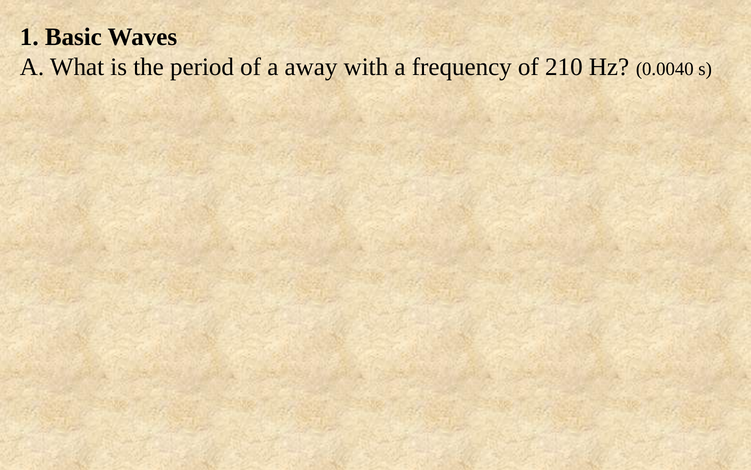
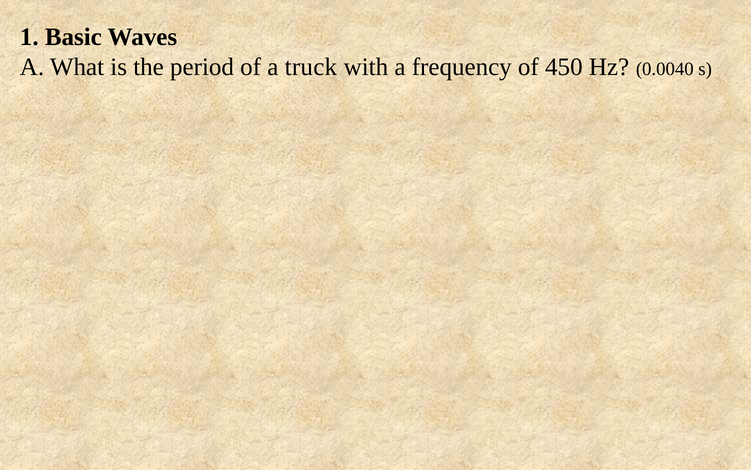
away: away -> truck
210: 210 -> 450
